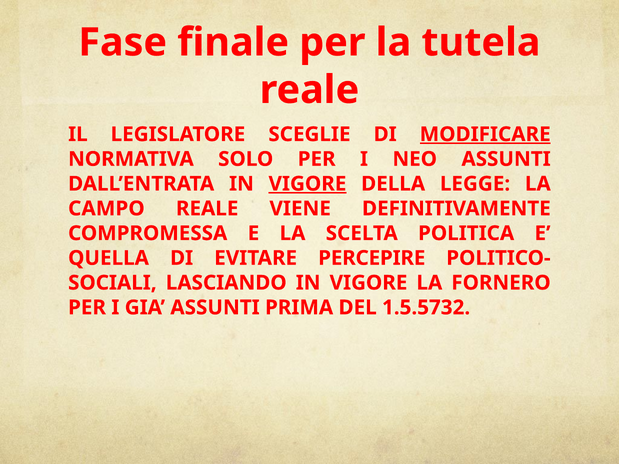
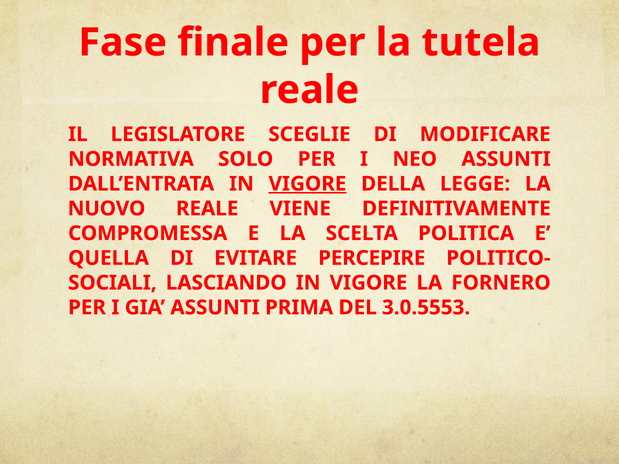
MODIFICARE underline: present -> none
CAMPO: CAMPO -> NUOVO
1.5.5732: 1.5.5732 -> 3.0.5553
